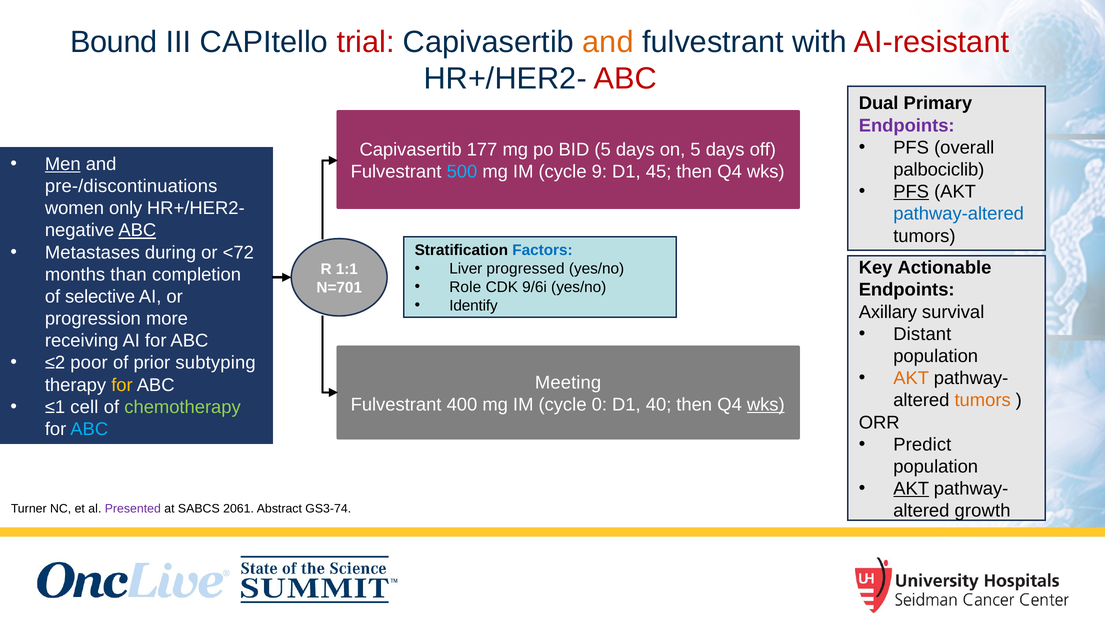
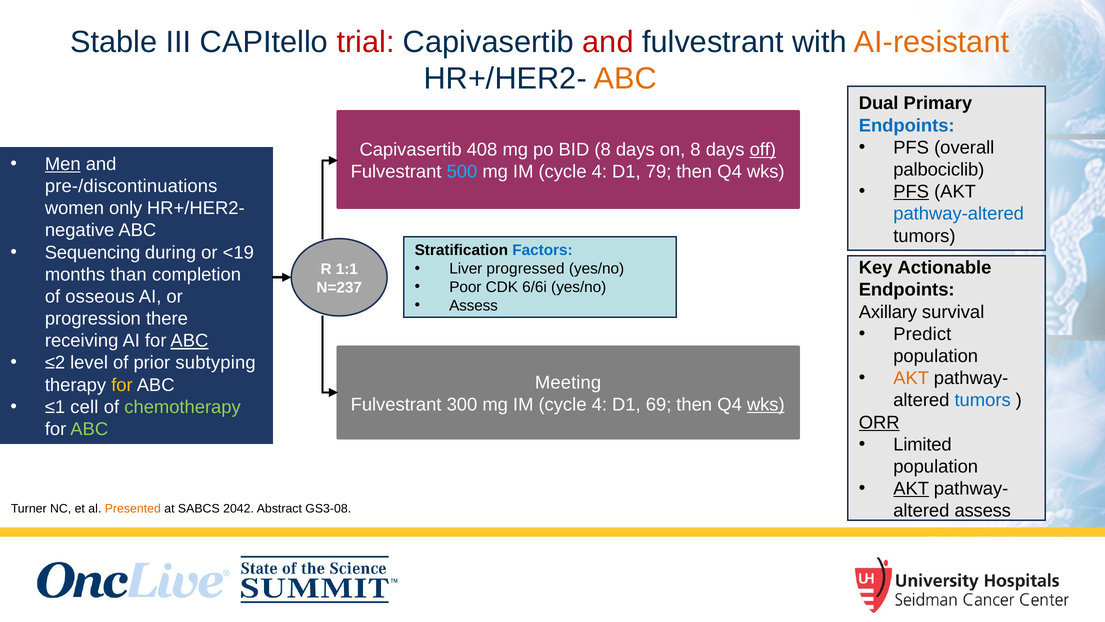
Bound: Bound -> Stable
and at (608, 42) colour: orange -> red
AI-resistant colour: red -> orange
ABC at (625, 79) colour: red -> orange
Endpoints at (907, 126) colour: purple -> blue
177: 177 -> 408
BID 5: 5 -> 8
on 5: 5 -> 8
off underline: none -> present
9 at (599, 172): 9 -> 4
45: 45 -> 79
ABC at (137, 230) underline: present -> none
Metastases: Metastases -> Sequencing
<72: <72 -> <19
Role: Role -> Poor
9/6i: 9/6i -> 6/6i
N=701: N=701 -> N=237
selective: selective -> osseous
Identify at (473, 306): Identify -> Assess
more: more -> there
Distant: Distant -> Predict
ABC at (189, 341) underline: none -> present
poor: poor -> level
tumors at (983, 400) colour: orange -> blue
400: 400 -> 300
0 at (599, 405): 0 -> 4
40: 40 -> 69
ORR underline: none -> present
ABC at (89, 429) colour: light blue -> light green
Predict: Predict -> Limited
growth at (983, 511): growth -> assess
Presented colour: purple -> orange
2061: 2061 -> 2042
GS3-74: GS3-74 -> GS3-08
